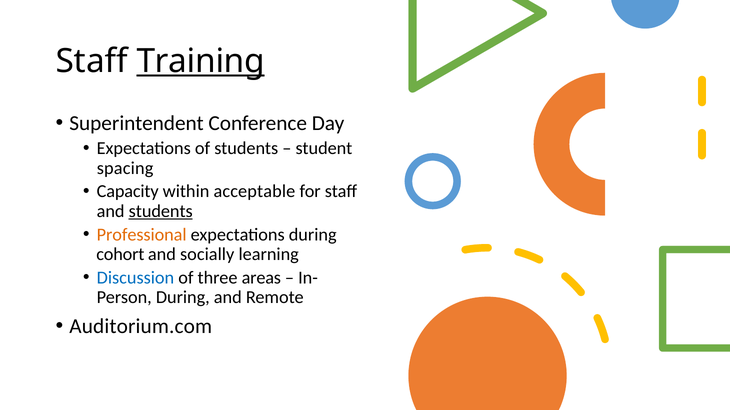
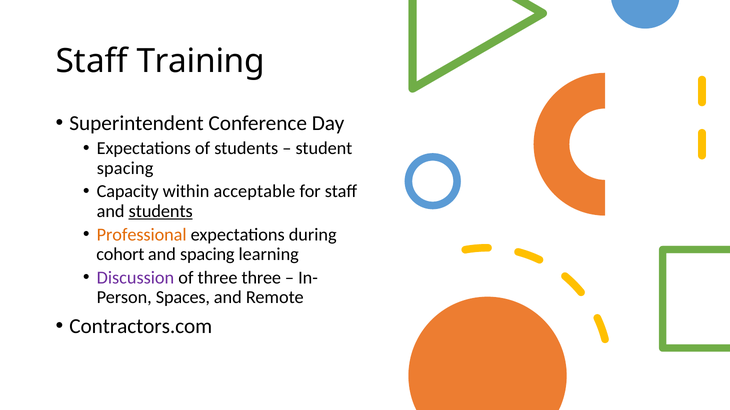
Training underline: present -> none
and socially: socially -> spacing
Discussion colour: blue -> purple
three areas: areas -> three
During at (183, 298): During -> Spaces
Auditorium.com: Auditorium.com -> Contractors.com
